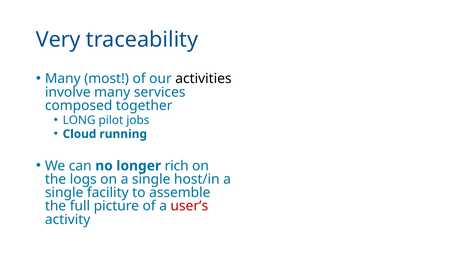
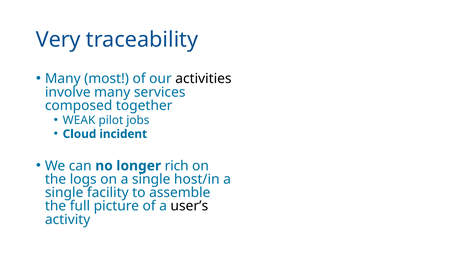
LONG: LONG -> WEAK
running: running -> incident
user’s colour: red -> black
